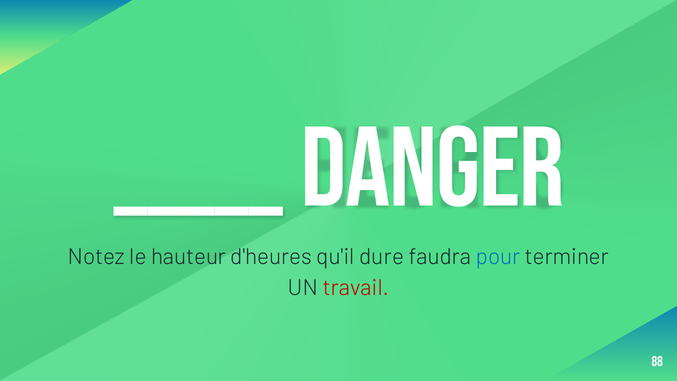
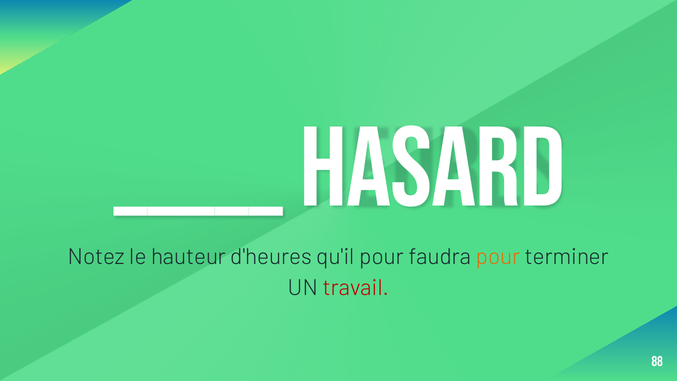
danger: danger -> hasard
qu'il dure: dure -> pour
pour at (498, 256) colour: blue -> orange
